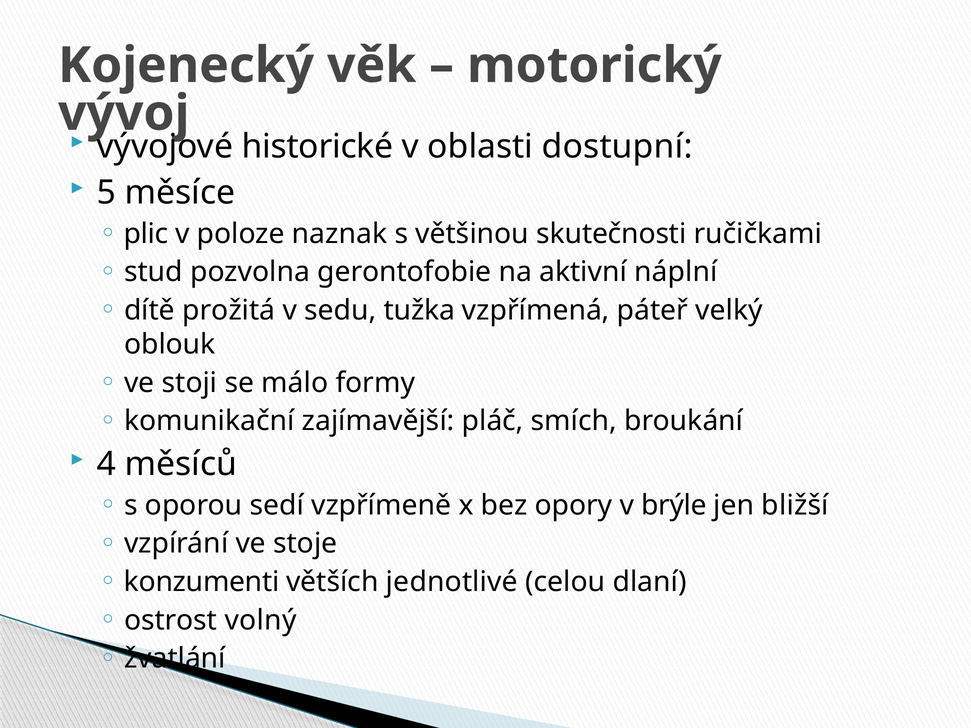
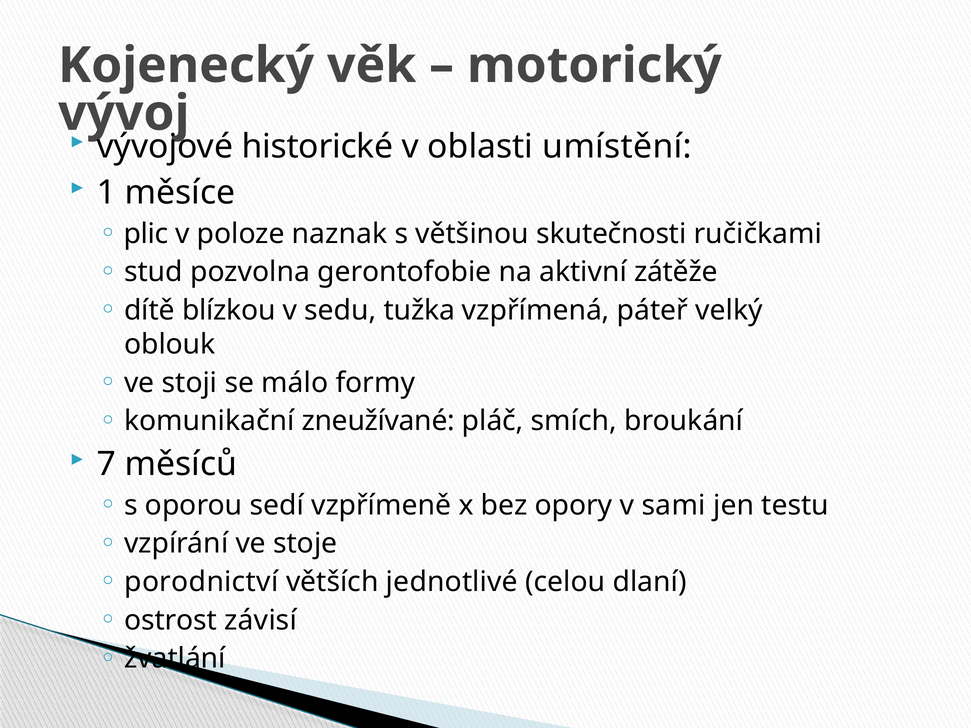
dostupní: dostupní -> umístění
5: 5 -> 1
náplní: náplní -> zátěže
prožitá: prožitá -> blízkou
zajímavější: zajímavější -> zneužívané
4: 4 -> 7
brýle: brýle -> sami
bližší: bližší -> testu
konzumenti: konzumenti -> porodnictví
volný: volný -> závisí
